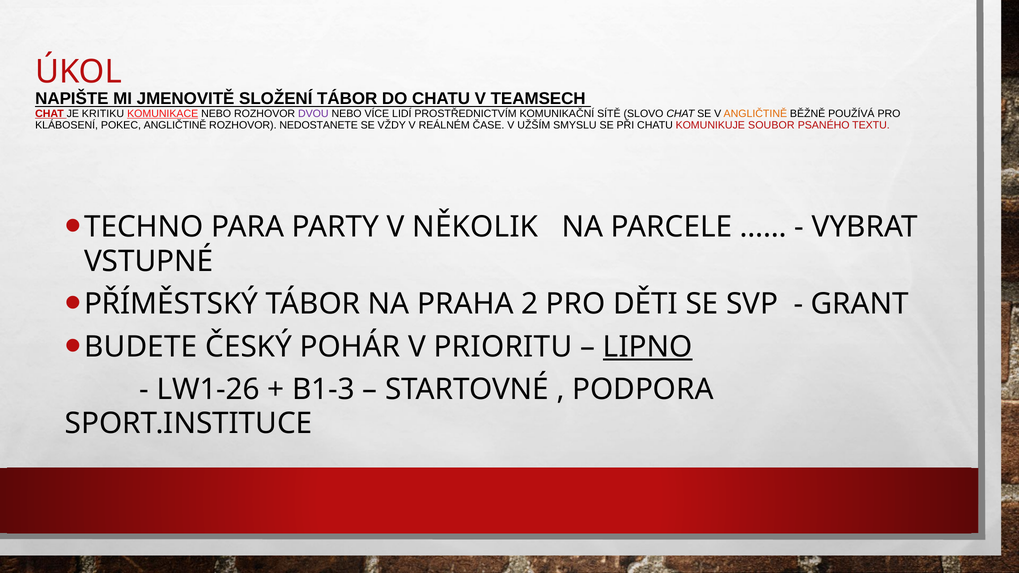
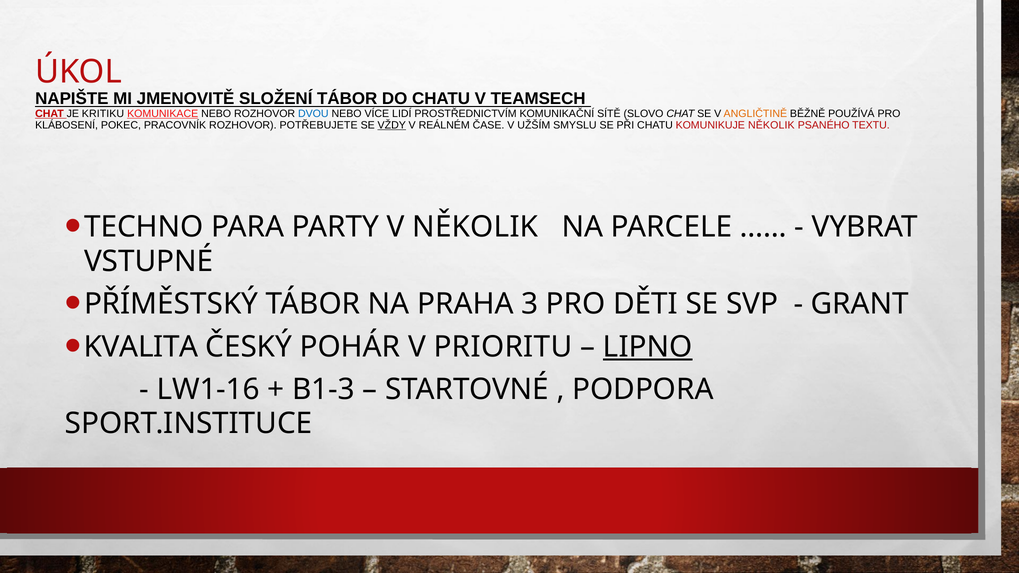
DVOU colour: purple -> blue
POKEC ANGLIČTINĚ: ANGLIČTINĚ -> PRACOVNÍK
NEDOSTANETE: NEDOSTANETE -> POTŘEBUJETE
VŽDY underline: none -> present
KOMUNIKUJE SOUBOR: SOUBOR -> NĚKOLIK
2: 2 -> 3
BUDETE: BUDETE -> KVALITA
LW1-26: LW1-26 -> LW1-16
